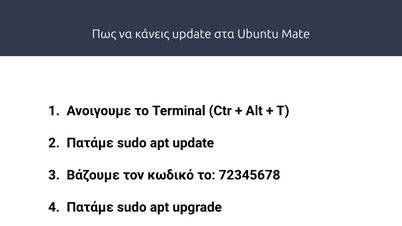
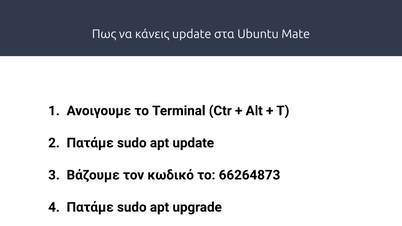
72345678: 72345678 -> 66264873
